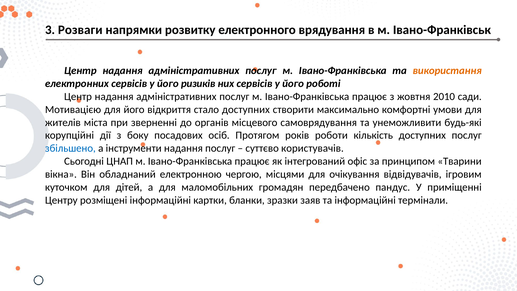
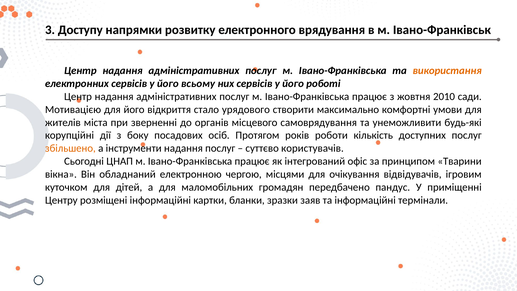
Розваги: Розваги -> Доступу
ризиків: ризиків -> всьoму
стало доступних: доступних -> урядового
збільшено colour: blue -> orange
